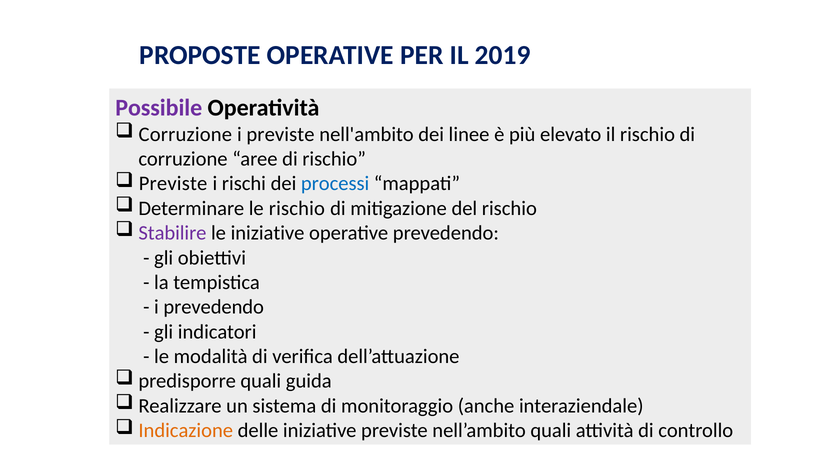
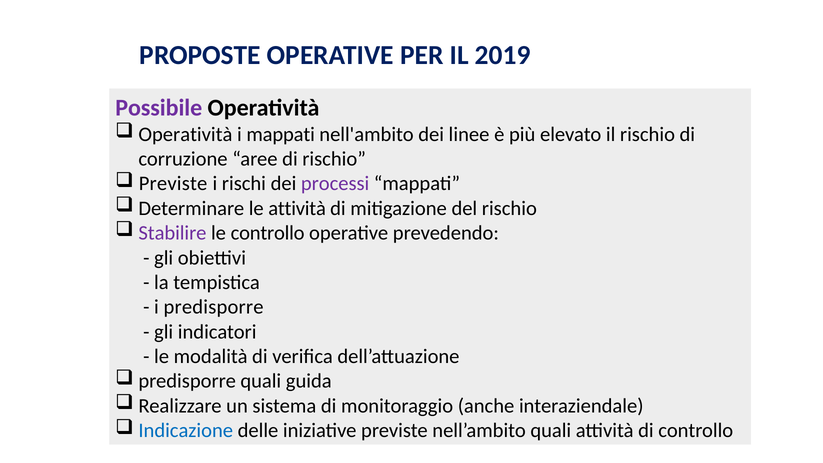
Corruzione at (185, 134): Corruzione -> Operatività
i previste: previste -> mappati
processi colour: blue -> purple
le rischio: rischio -> attività
le iniziative: iniziative -> controllo
i prevedendo: prevedendo -> predisporre
Indicazione colour: orange -> blue
